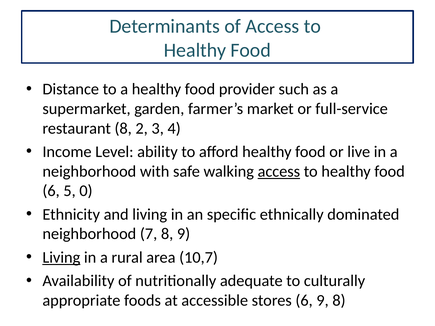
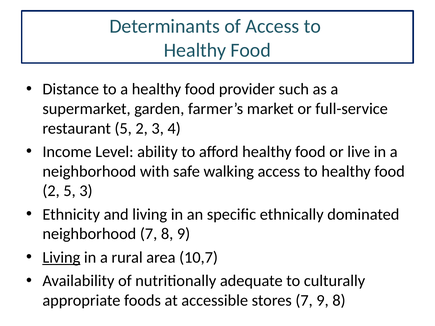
restaurant 8: 8 -> 5
access at (279, 171) underline: present -> none
6 at (51, 191): 6 -> 2
5 0: 0 -> 3
stores 6: 6 -> 7
